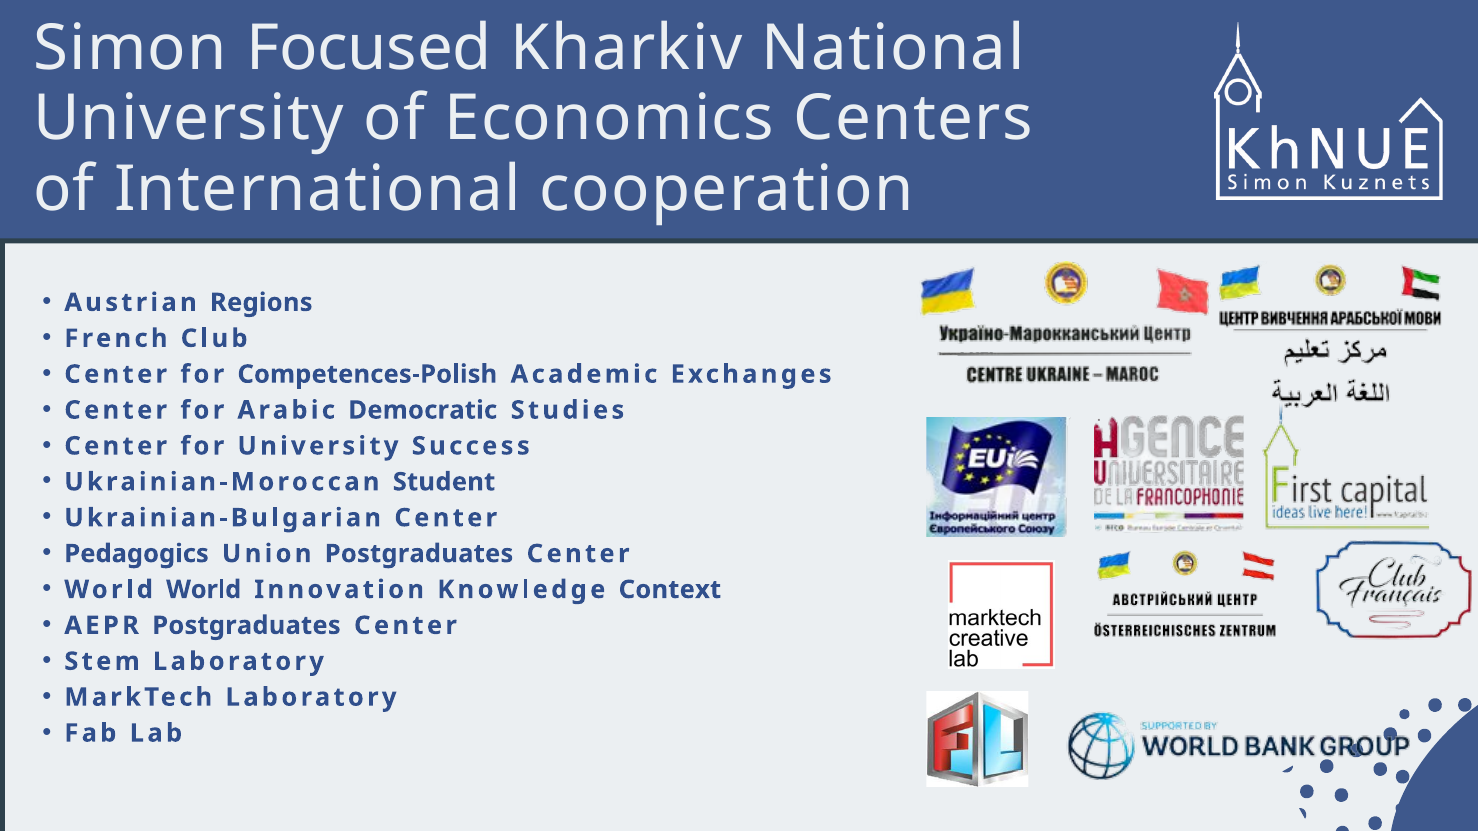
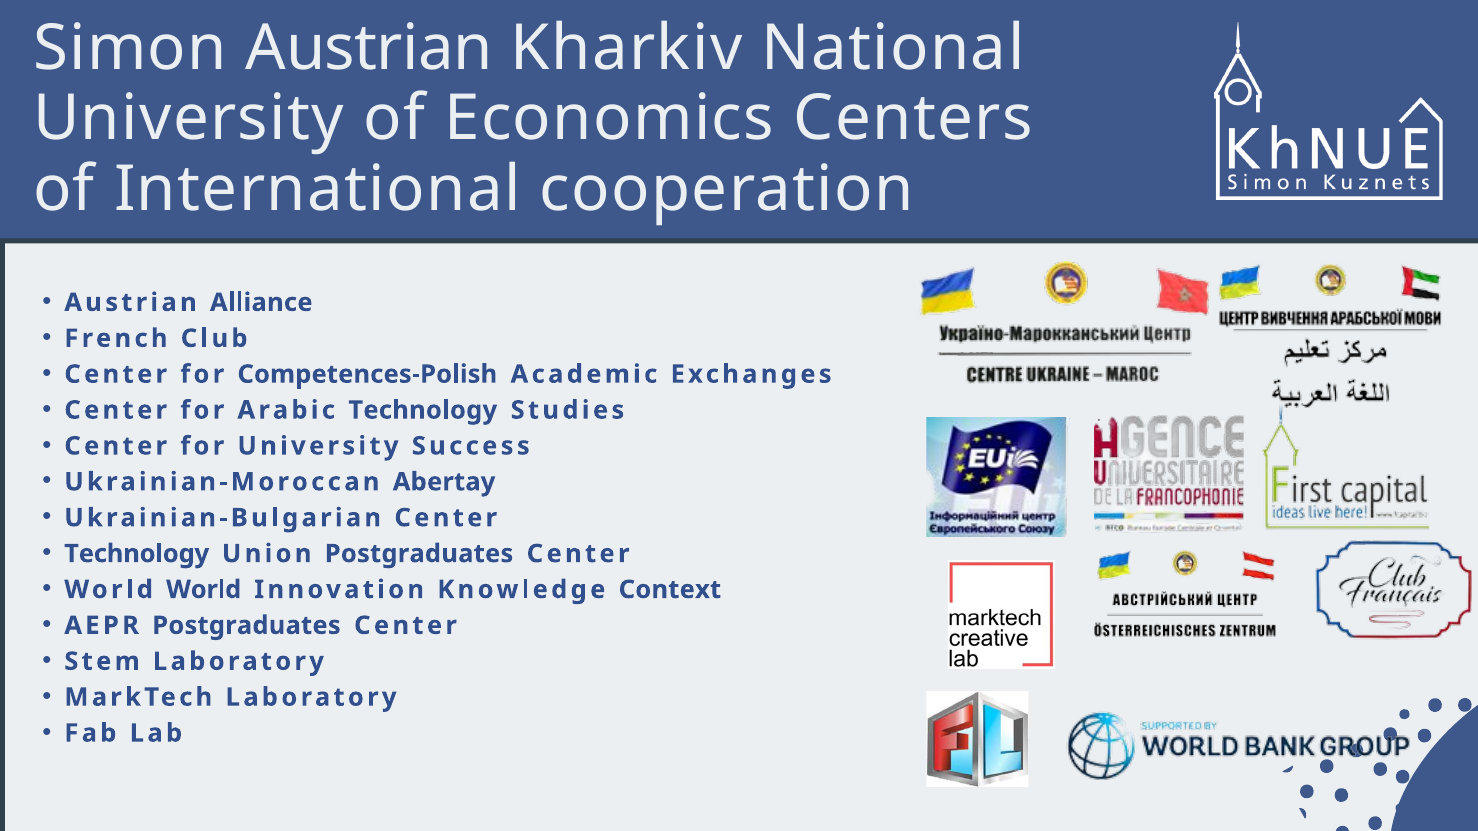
Simon Focused: Focused -> Austrian
Regions: Regions -> Alliance
Arabic Democratic: Democratic -> Technology
Student: Student -> Abertay
Pedagogics at (137, 554): Pedagogics -> Technology
